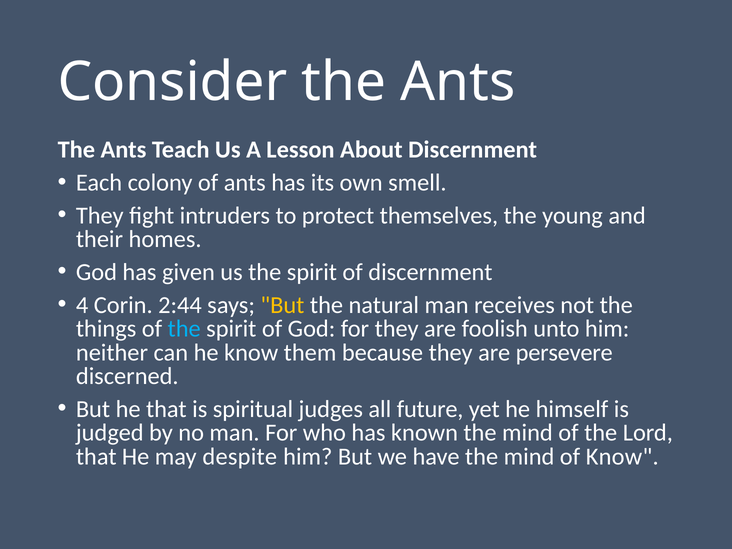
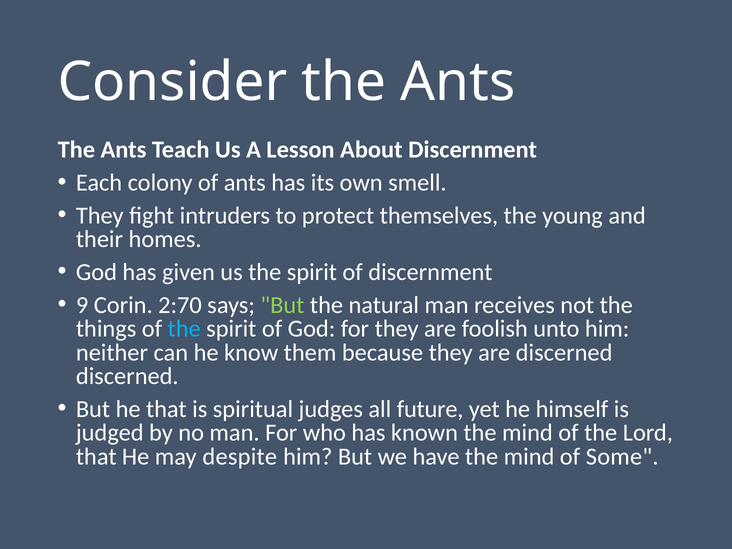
4: 4 -> 9
2:44: 2:44 -> 2:70
But at (282, 305) colour: yellow -> light green
are persevere: persevere -> discerned
of Know: Know -> Some
